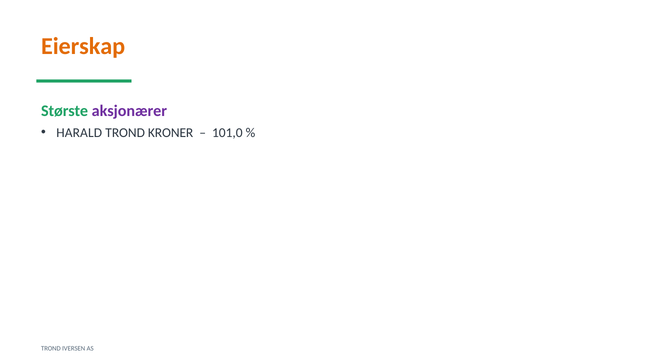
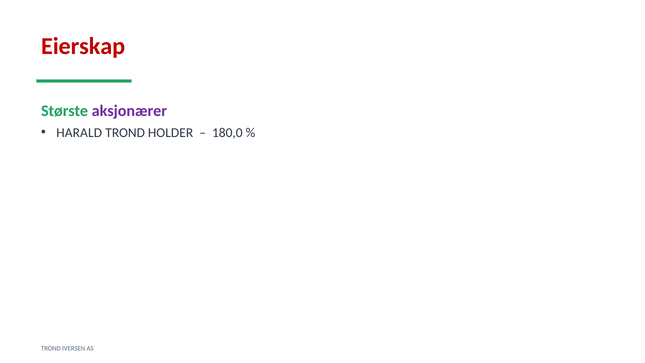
Eierskap colour: orange -> red
KRONER: KRONER -> HOLDER
101,0: 101,0 -> 180,0
